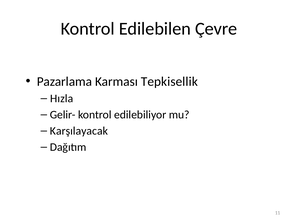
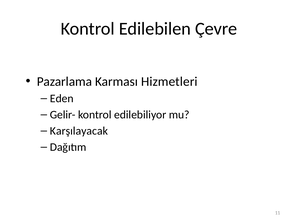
Tepkisellik: Tepkisellik -> Hizmetleri
Hızla: Hızla -> Eden
